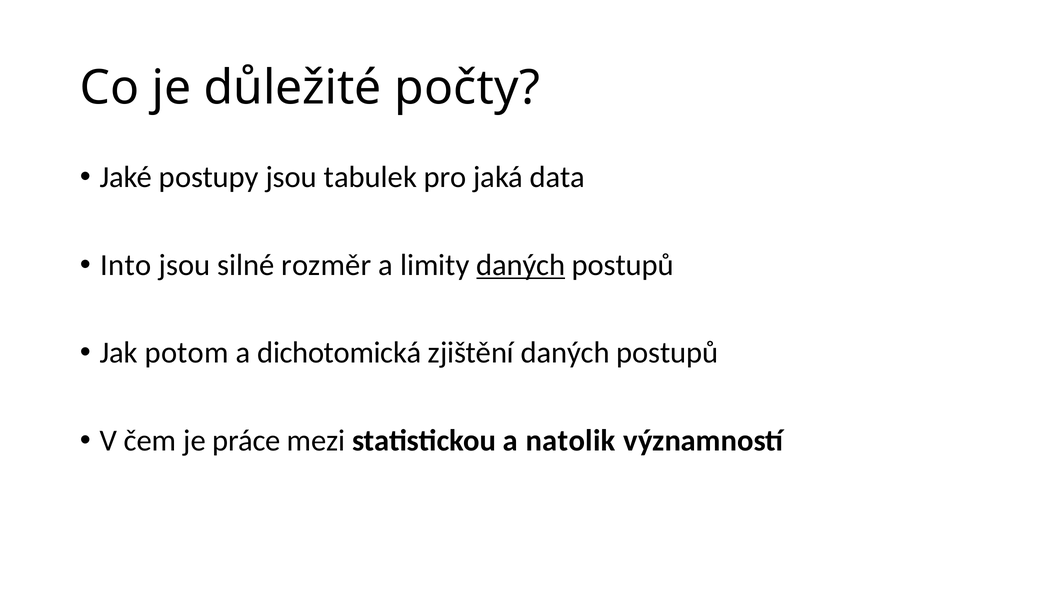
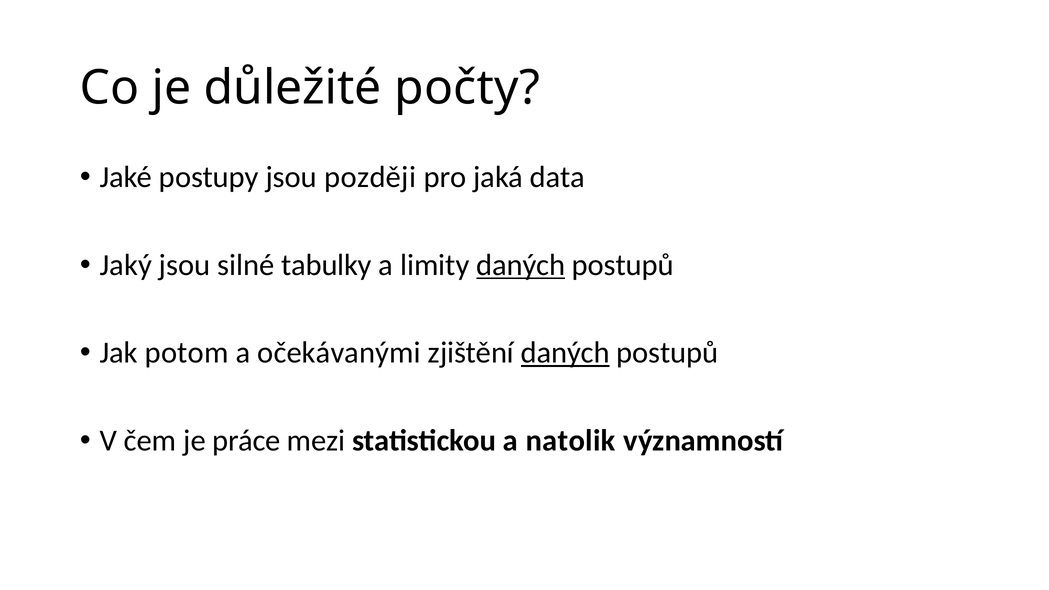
tabulek: tabulek -> později
Into: Into -> Jaký
rozměr: rozměr -> tabulky
dichotomická: dichotomická -> očekávanými
daných at (565, 353) underline: none -> present
